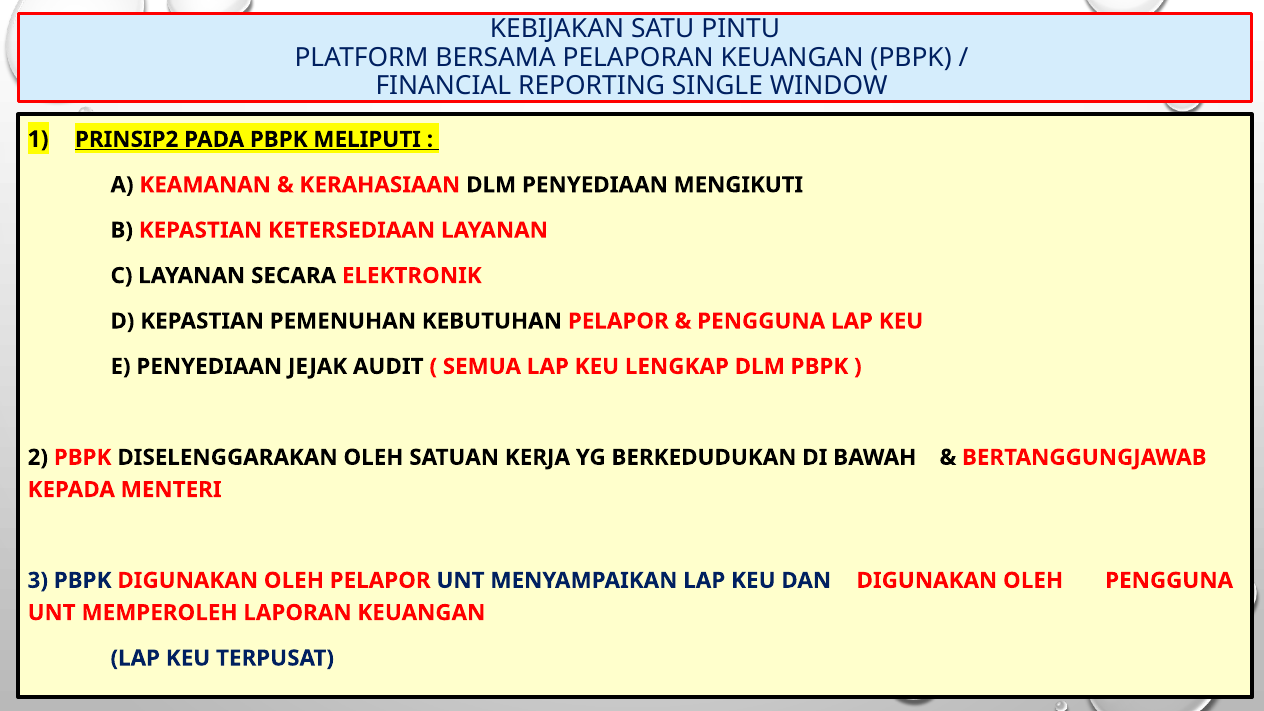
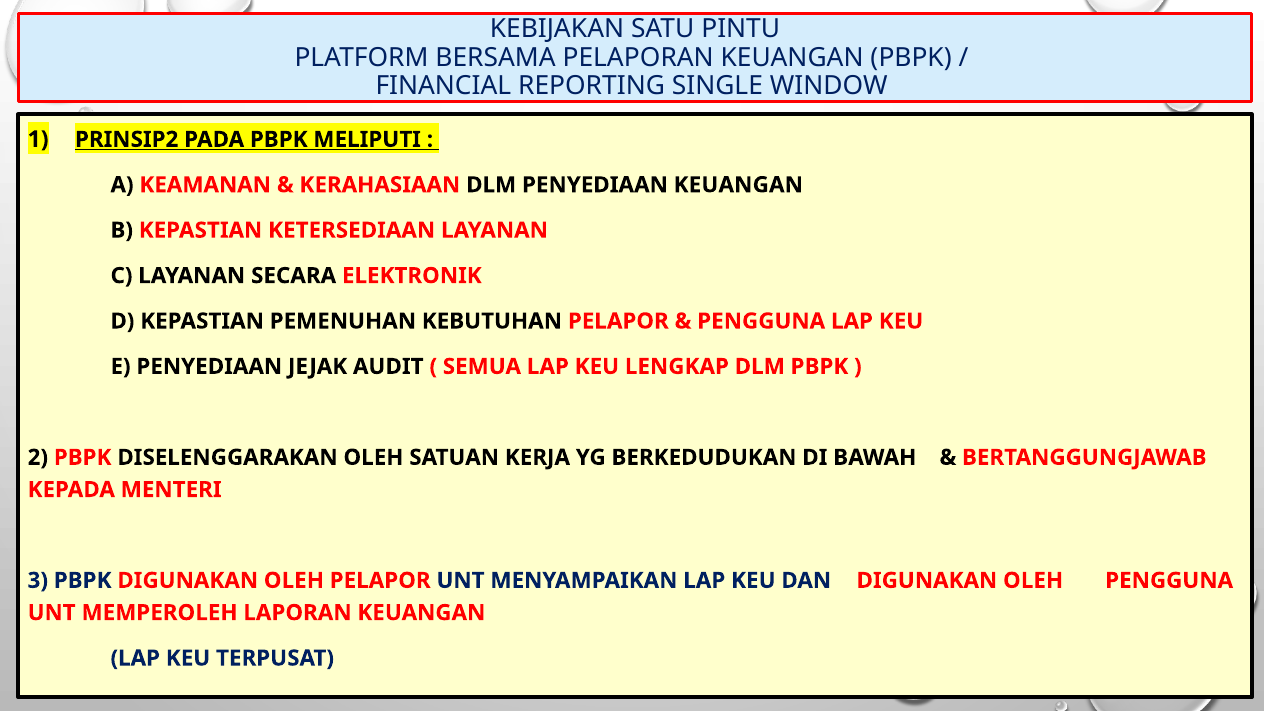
PENYEDIAAN MENGIKUTI: MENGIKUTI -> KEUANGAN
